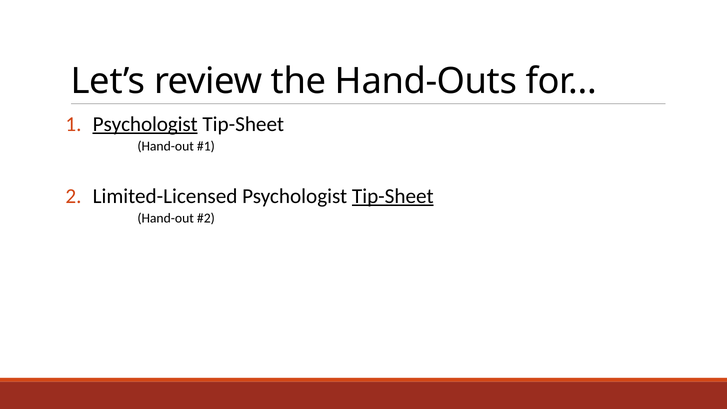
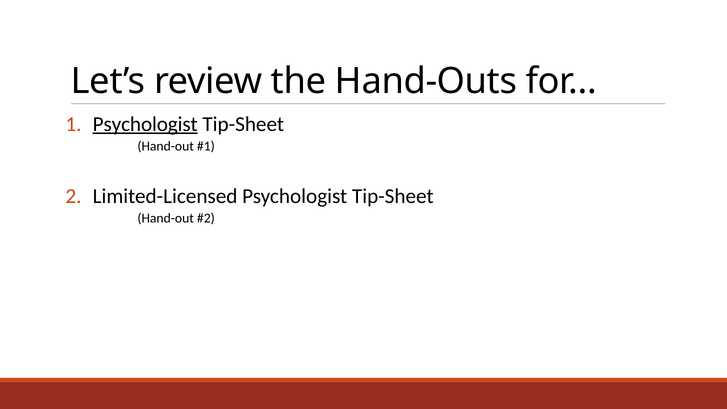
Tip-Sheet at (393, 196) underline: present -> none
